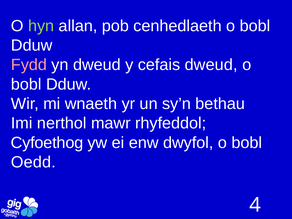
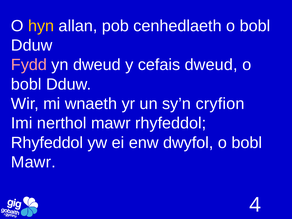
hyn colour: light green -> yellow
bethau: bethau -> cryfion
Cyfoethog at (47, 143): Cyfoethog -> Rhyfeddol
Oedd at (33, 162): Oedd -> Mawr
